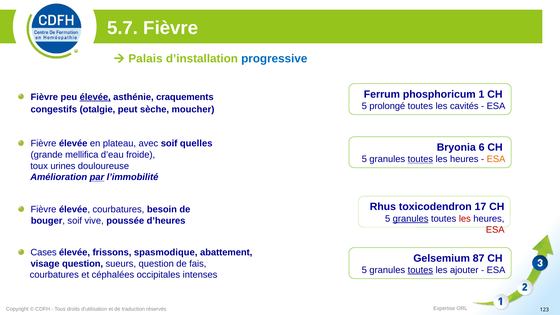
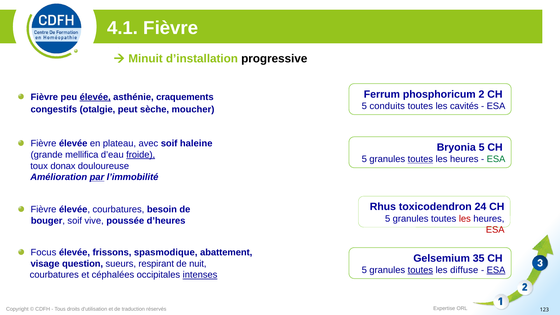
5.7: 5.7 -> 4.1
Palais: Palais -> Minuit
progressive colour: blue -> black
1: 1 -> 2
prolongé: prolongé -> conduits
quelles: quelles -> haleine
Bryonia 6: 6 -> 5
froide underline: none -> present
ESA at (496, 159) colour: orange -> green
urines: urines -> donax
17: 17 -> 24
granules at (411, 219) underline: present -> none
Cases: Cases -> Focus
87: 87 -> 35
sueurs question: question -> respirant
fais: fais -> nuit
ajouter: ajouter -> diffuse
ESA at (496, 270) underline: none -> present
intenses underline: none -> present
